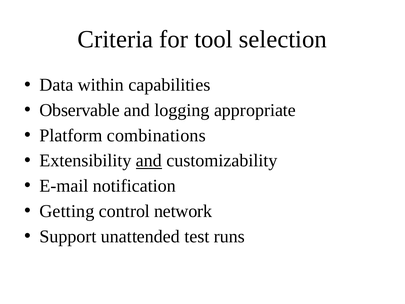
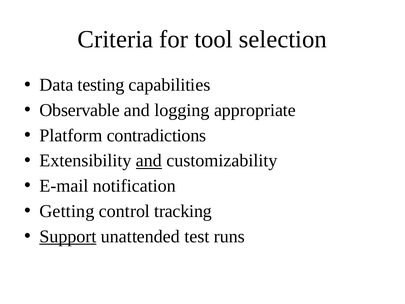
within: within -> testing
combinations: combinations -> contradictions
network: network -> tracking
Support underline: none -> present
